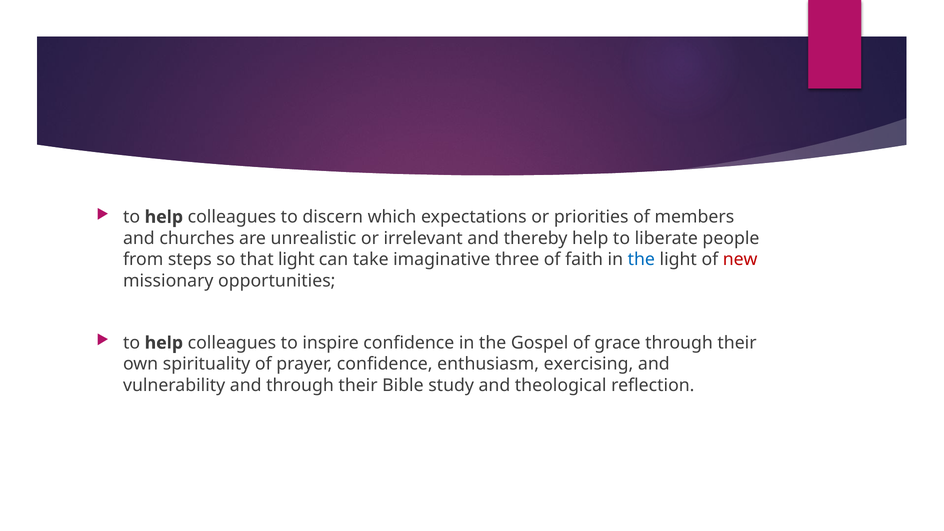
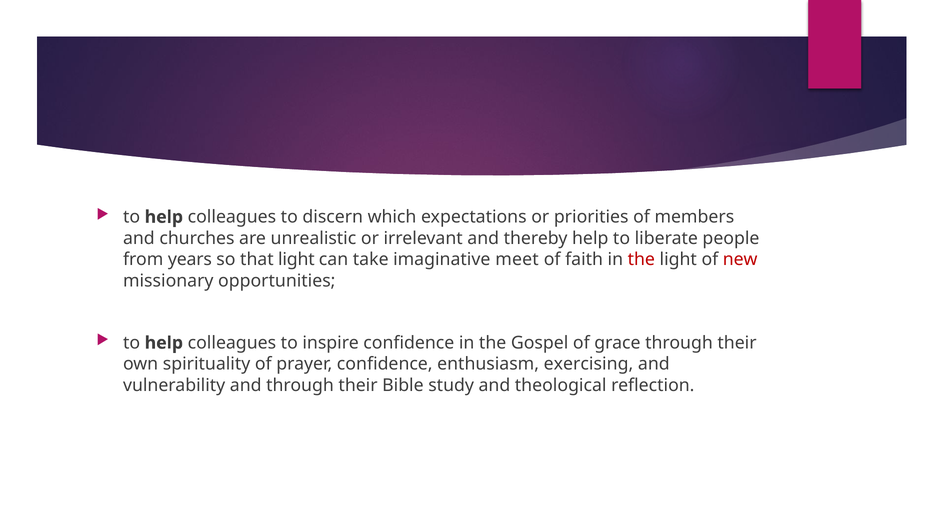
steps: steps -> years
three: three -> meet
the at (641, 259) colour: blue -> red
